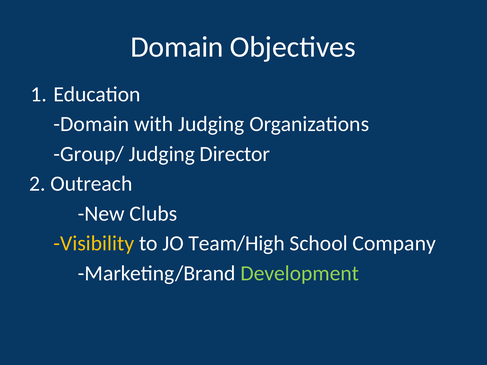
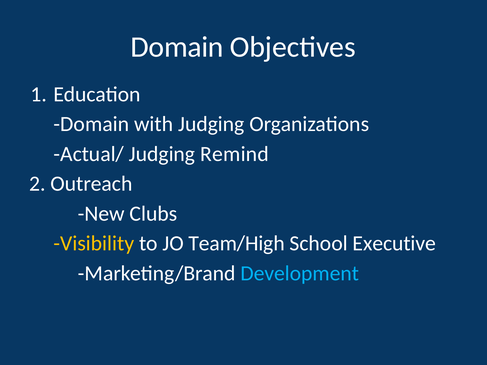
Group/: Group/ -> Actual/
Director: Director -> Remind
Company: Company -> Executive
Development colour: light green -> light blue
